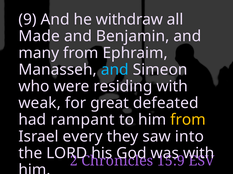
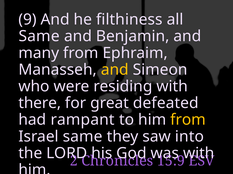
withdraw: withdraw -> filthiness
Made at (39, 36): Made -> Same
and at (115, 70) colour: light blue -> yellow
weak: weak -> there
Israel every: every -> same
